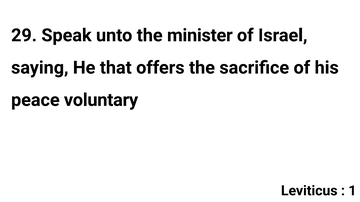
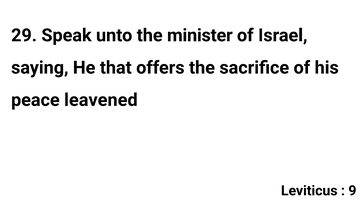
voluntary: voluntary -> leavened
1: 1 -> 9
